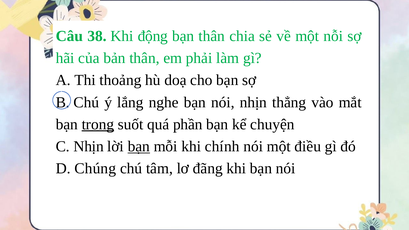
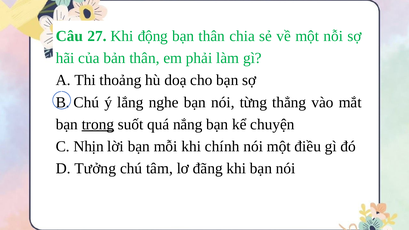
38: 38 -> 27
nói nhịn: nhịn -> từng
phần: phần -> nắng
bạn at (139, 146) underline: present -> none
Chúng: Chúng -> Tưởng
